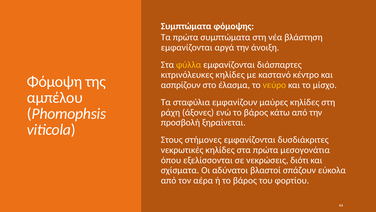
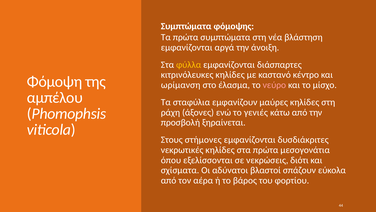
ασπρίζουν: ασπρίζουν -> ωρίμανση
νεύρο colour: yellow -> pink
ενώ το βάρος: βάρος -> γενιές
